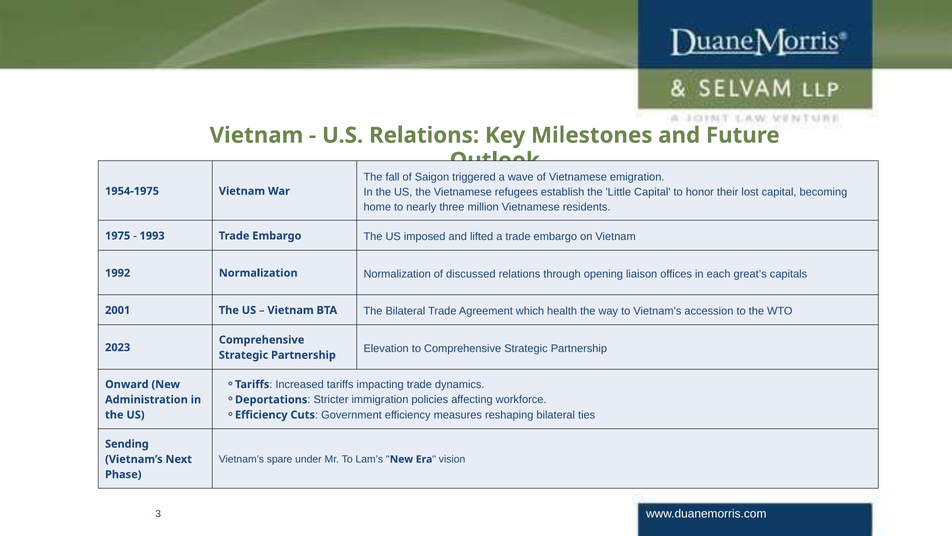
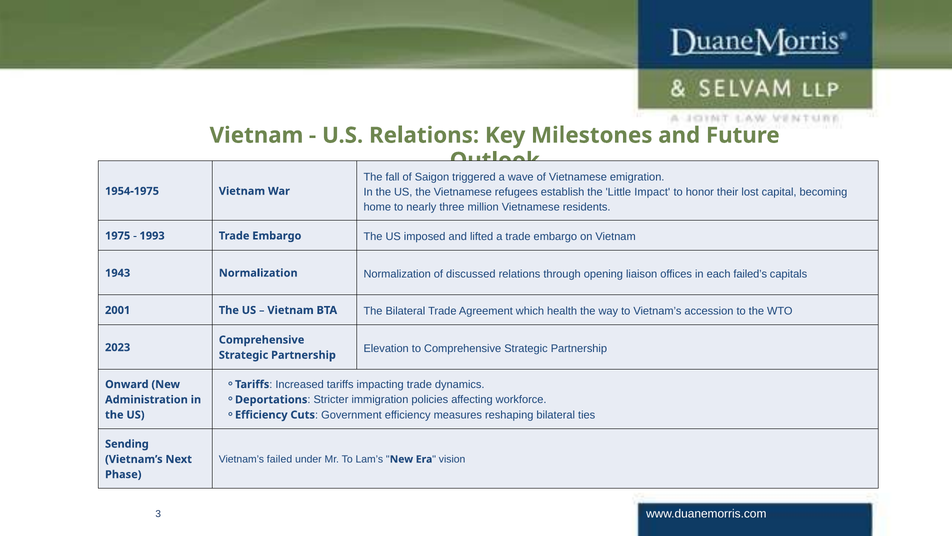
Little Capital: Capital -> Impact
1992: 1992 -> 1943
great’s: great’s -> failed’s
spare: spare -> failed
